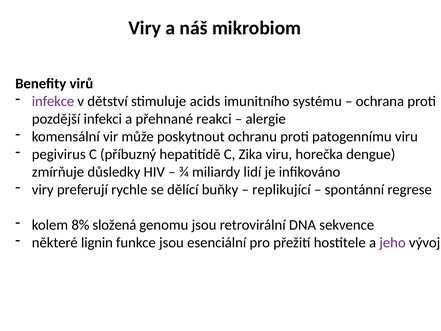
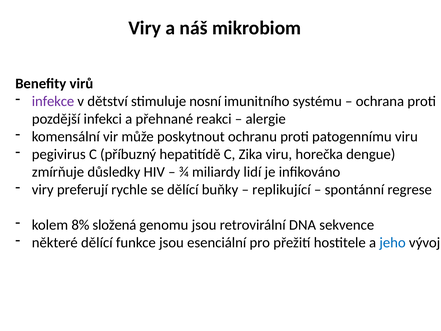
acids: acids -> nosní
některé lignin: lignin -> dělící
jeho colour: purple -> blue
